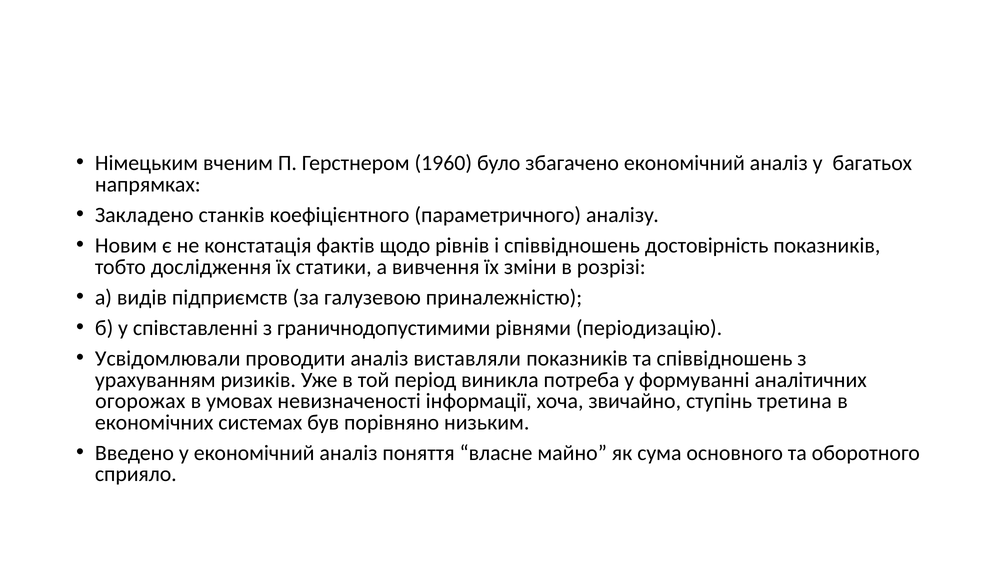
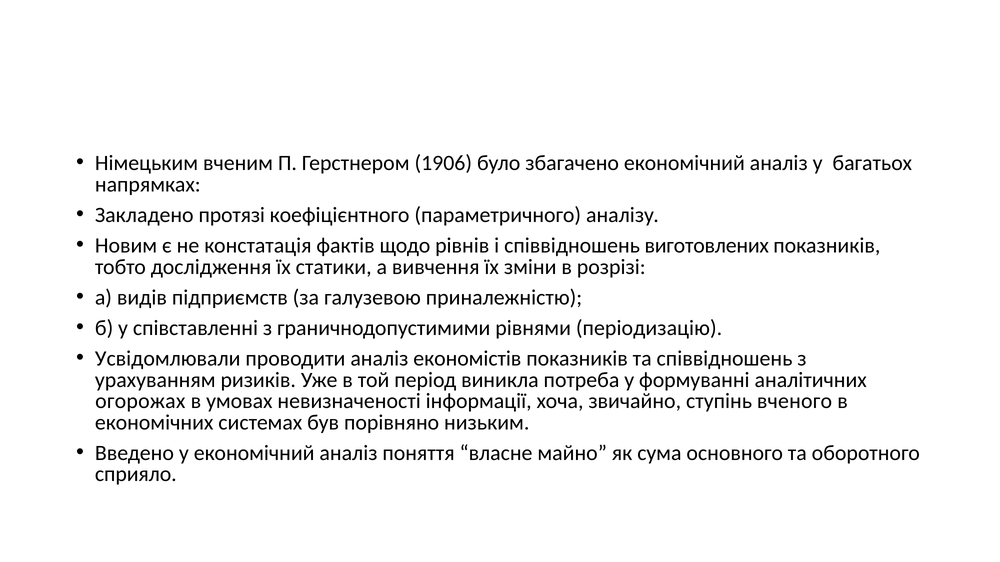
1960: 1960 -> 1906
станків: станків -> протязі
достовірність: достовірність -> виготовлених
виставляли: виставляли -> економістів
третина: третина -> вченого
